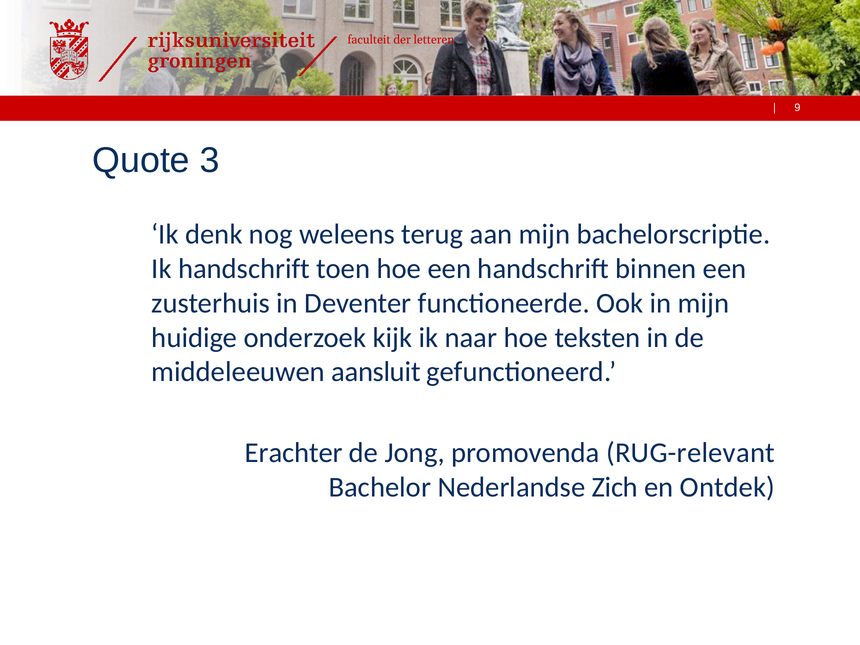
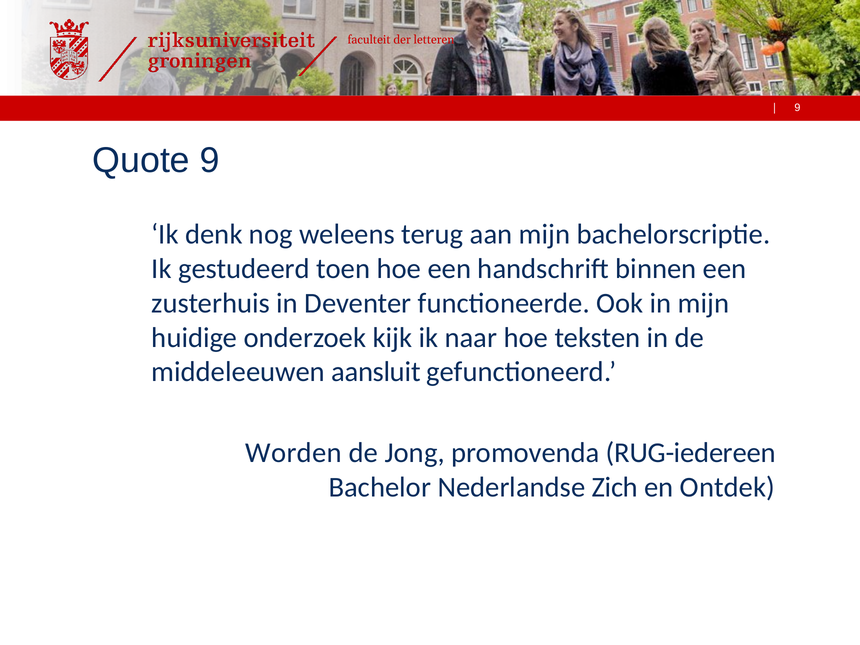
Quote 3: 3 -> 9
Ik handschrift: handschrift -> gestudeerd
Erachter: Erachter -> Worden
RUG-relevant: RUG-relevant -> RUG-iedereen
